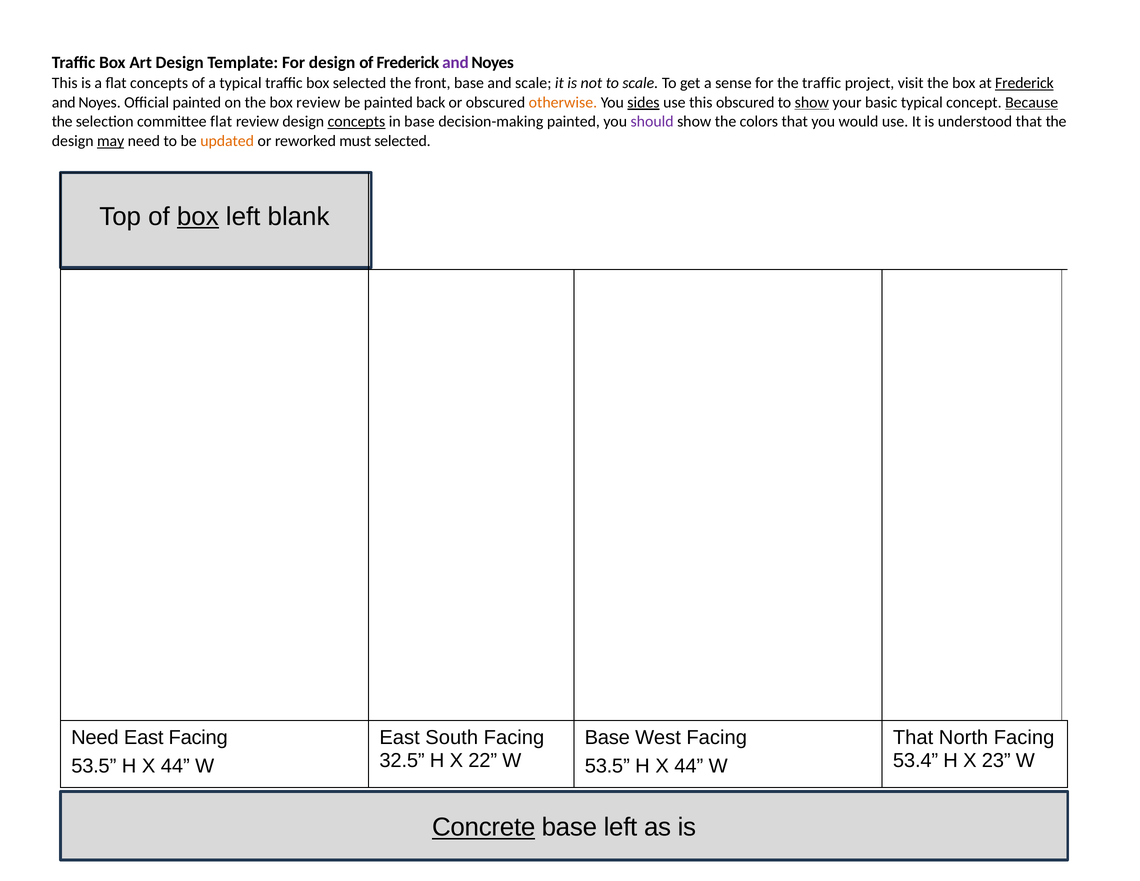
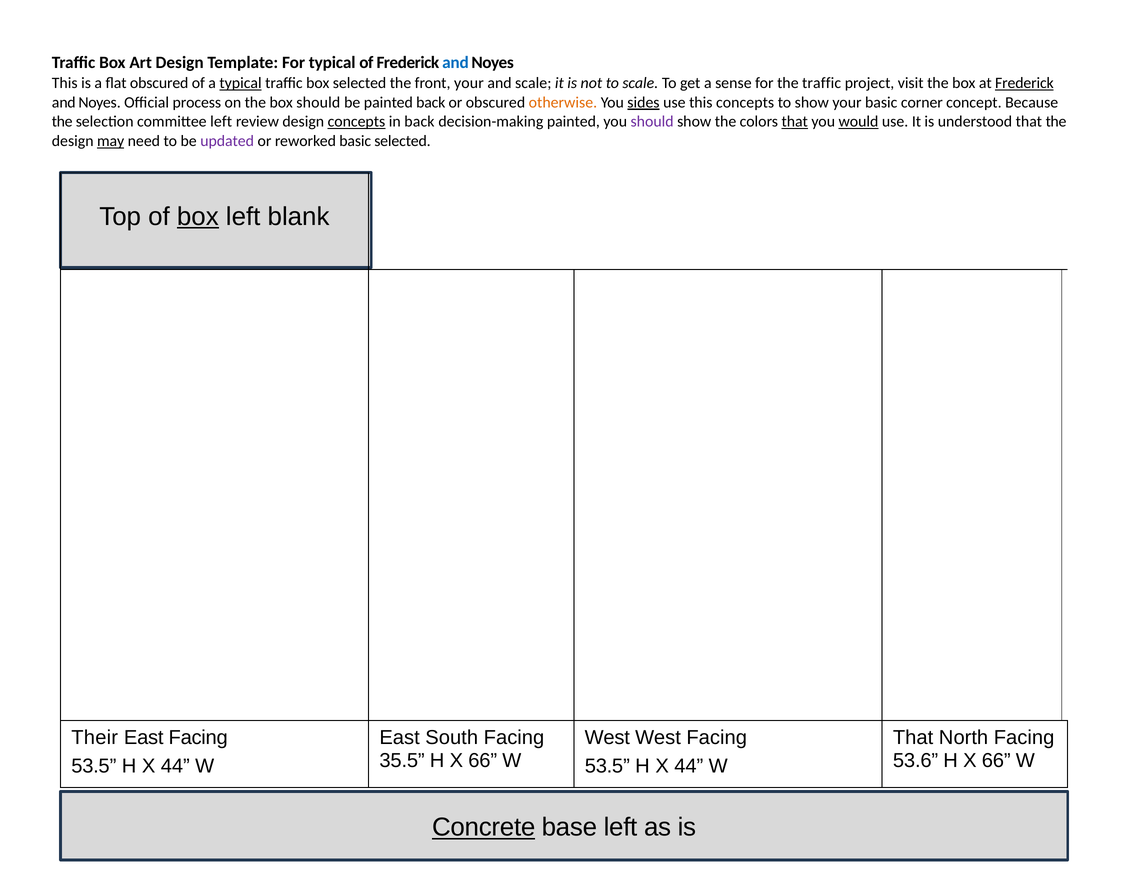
For design: design -> typical
and at (455, 63) colour: purple -> blue
flat concepts: concepts -> obscured
typical at (241, 83) underline: none -> present
front base: base -> your
Official painted: painted -> process
box review: review -> should
this obscured: obscured -> concepts
show at (812, 102) underline: present -> none
basic typical: typical -> corner
Because underline: present -> none
committee flat: flat -> left
in base: base -> back
that at (795, 122) underline: none -> present
would underline: none -> present
updated colour: orange -> purple
reworked must: must -> basic
Need at (95, 738): Need -> Their
Base at (607, 738): Base -> West
32.5: 32.5 -> 35.5
22 at (483, 760): 22 -> 66
53.4: 53.4 -> 53.6
23 at (996, 760): 23 -> 66
